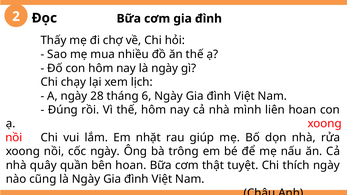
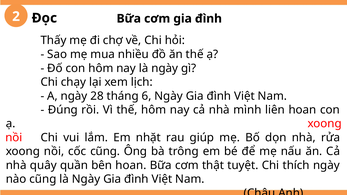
cốc ngày: ngày -> cũng
